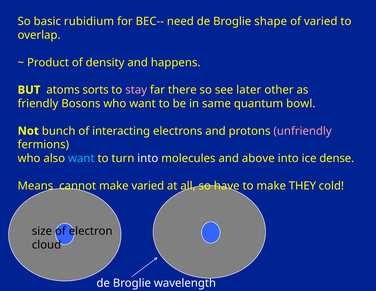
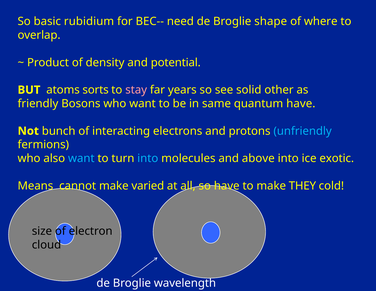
of varied: varied -> where
happens: happens -> potential
there: there -> years
later: later -> solid
quantum bowl: bowl -> have
unfriendly colour: pink -> light blue
into at (148, 158) colour: white -> light blue
dense: dense -> exotic
